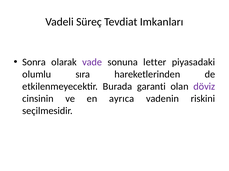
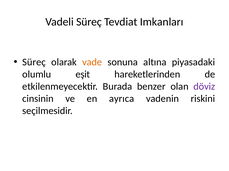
Sonra at (34, 62): Sonra -> Süreç
vade colour: purple -> orange
letter: letter -> altına
sıra: sıra -> eşit
garanti: garanti -> benzer
